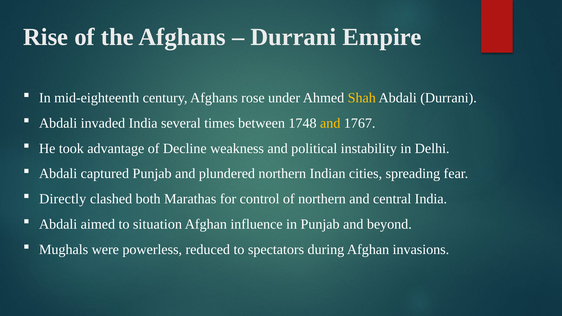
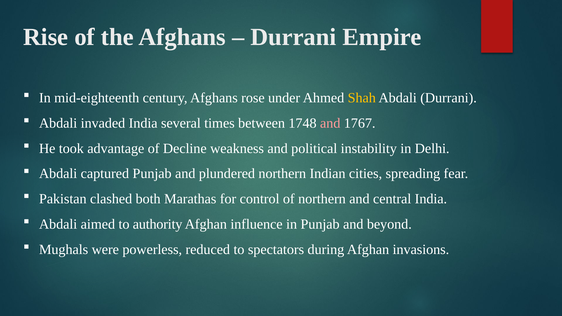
and at (330, 123) colour: yellow -> pink
Directly: Directly -> Pakistan
situation: situation -> authority
